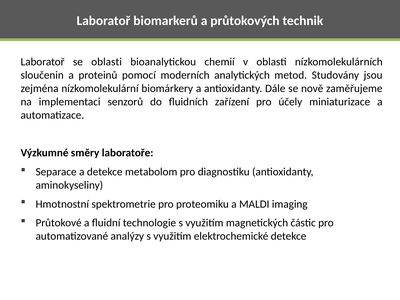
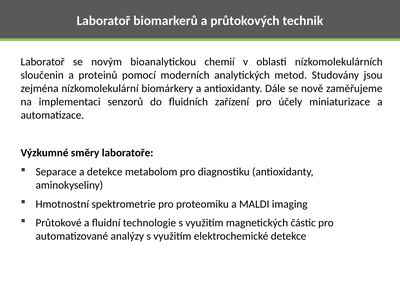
se oblasti: oblasti -> novým
